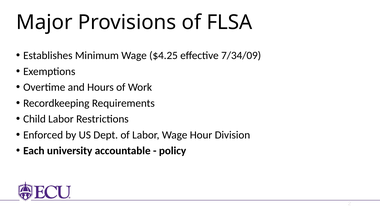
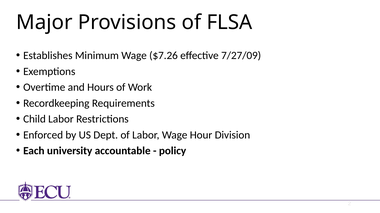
$4.25: $4.25 -> $7.26
7/34/09: 7/34/09 -> 7/27/09
